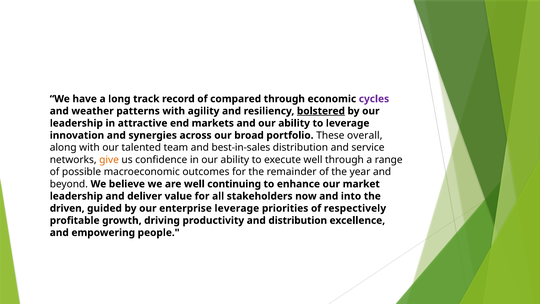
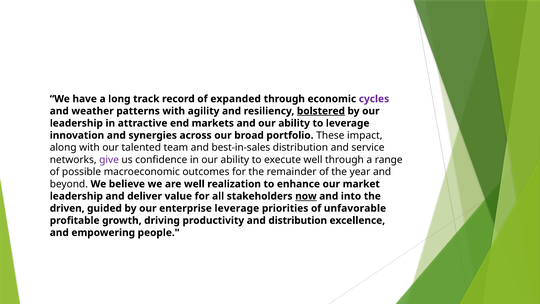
compared: compared -> expanded
overall: overall -> impact
give colour: orange -> purple
continuing: continuing -> realization
now underline: none -> present
respectively: respectively -> unfavorable
